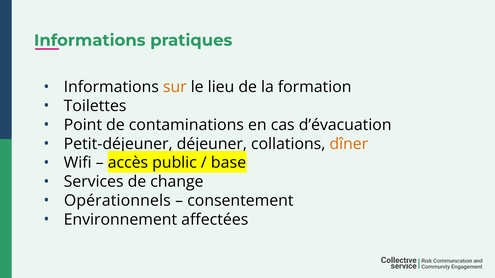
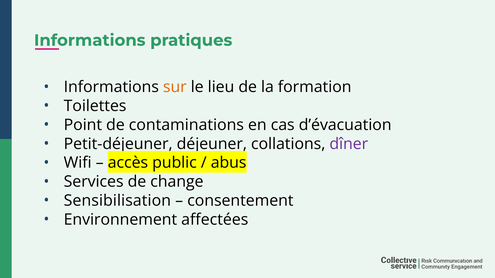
dîner colour: orange -> purple
base: base -> abus
Opérationnels: Opérationnels -> Sensibilisation
